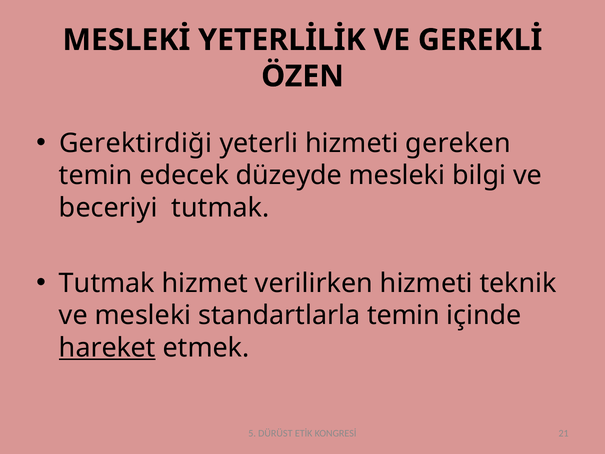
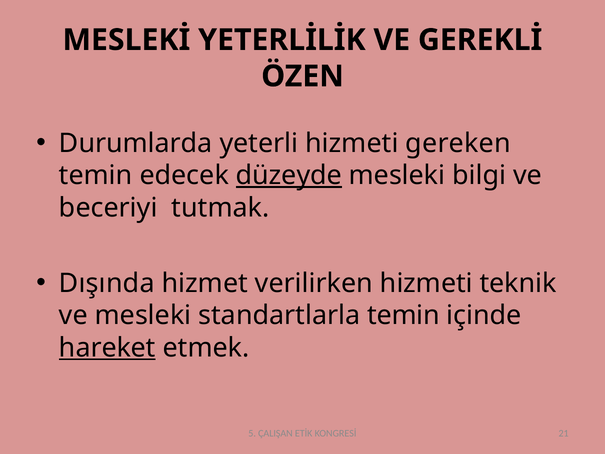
Gerektirdiği: Gerektirdiği -> Durumlarda
düzeyde underline: none -> present
Tutmak at (107, 283): Tutmak -> Dışında
DÜRÜST: DÜRÜST -> ÇALIŞAN
